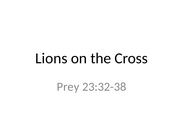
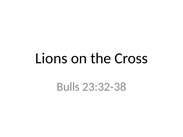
Prey: Prey -> Bulls
